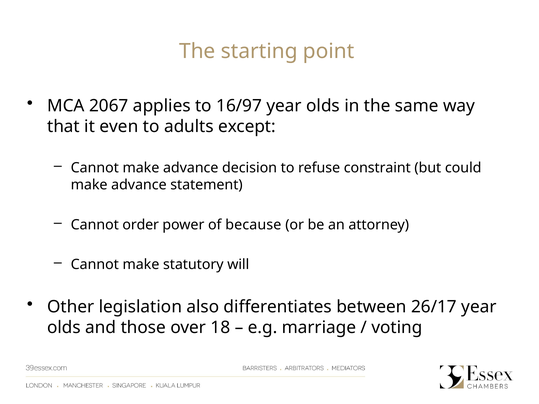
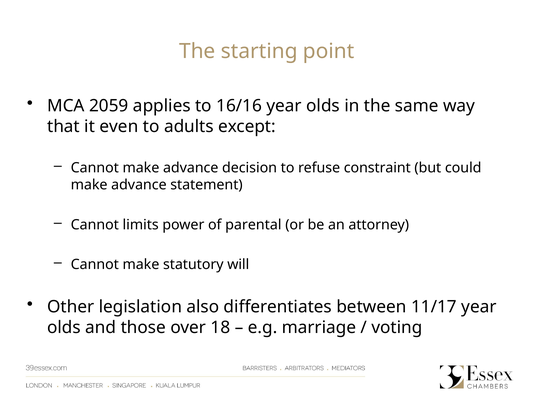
2067: 2067 -> 2059
16/97: 16/97 -> 16/16
order: order -> limits
because: because -> parental
26/17: 26/17 -> 11/17
